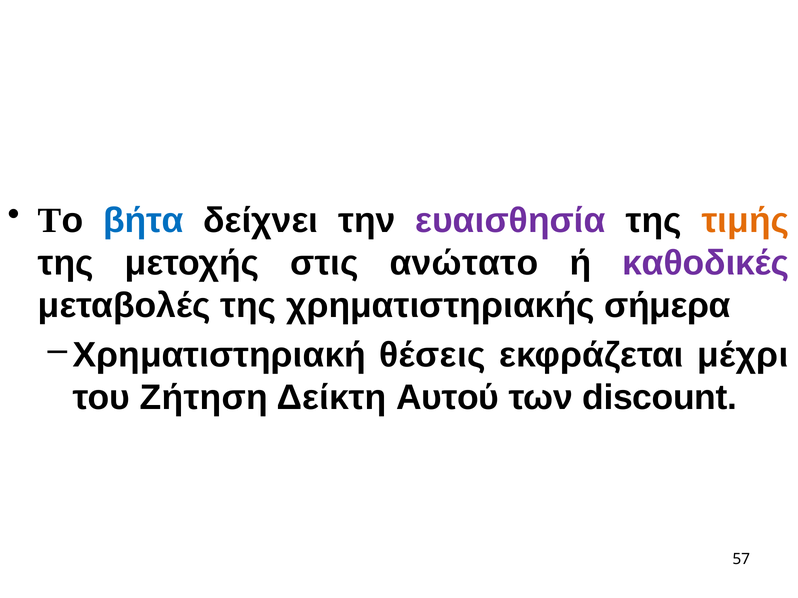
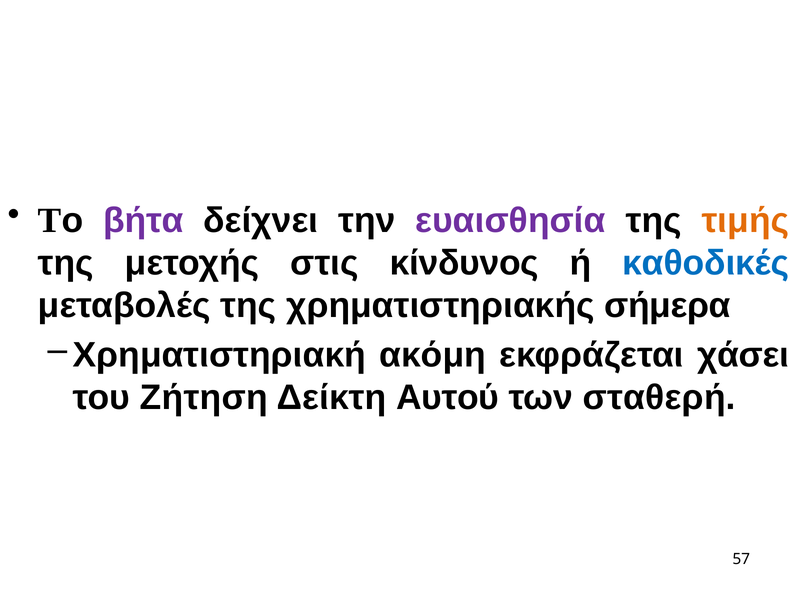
βήτα colour: blue -> purple
ανώτατο: ανώτατο -> κίνδυνος
καθοδικές colour: purple -> blue
θέσεις: θέσεις -> ακόμη
μέχρι: μέχρι -> χάσει
discount: discount -> σταθερή
